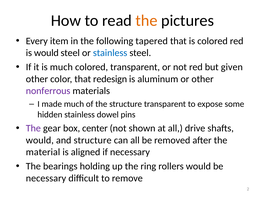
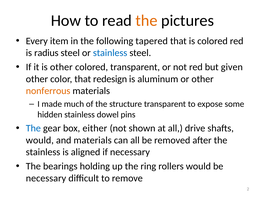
is would: would -> radius
is much: much -> other
nonferrous colour: purple -> orange
The at (33, 129) colour: purple -> blue
center: center -> either
and structure: structure -> materials
material at (43, 153): material -> stainless
